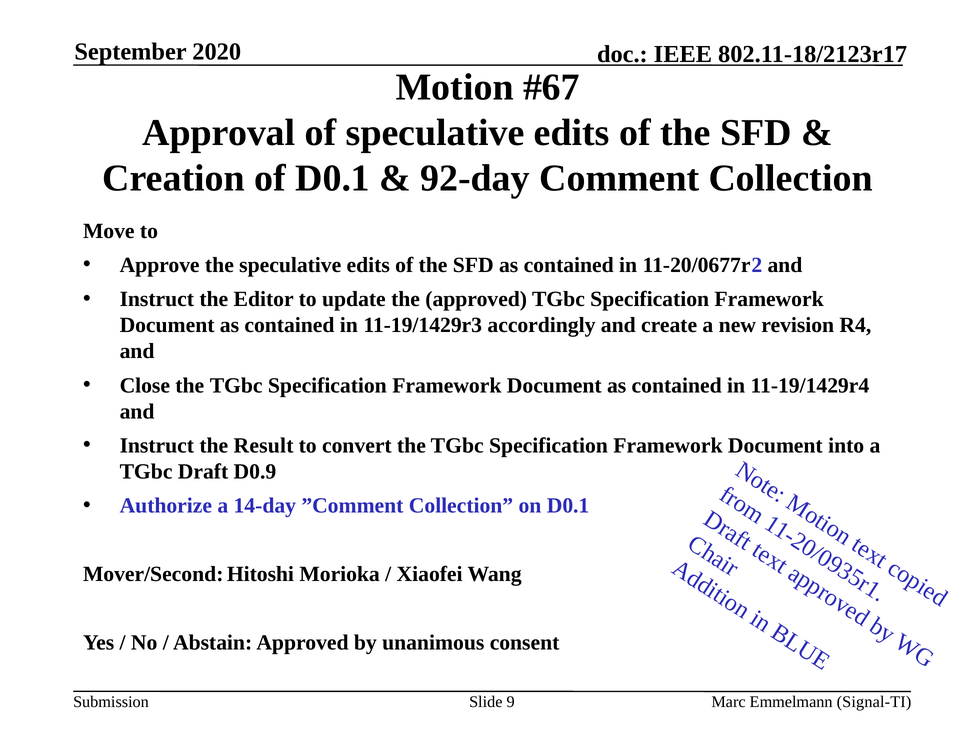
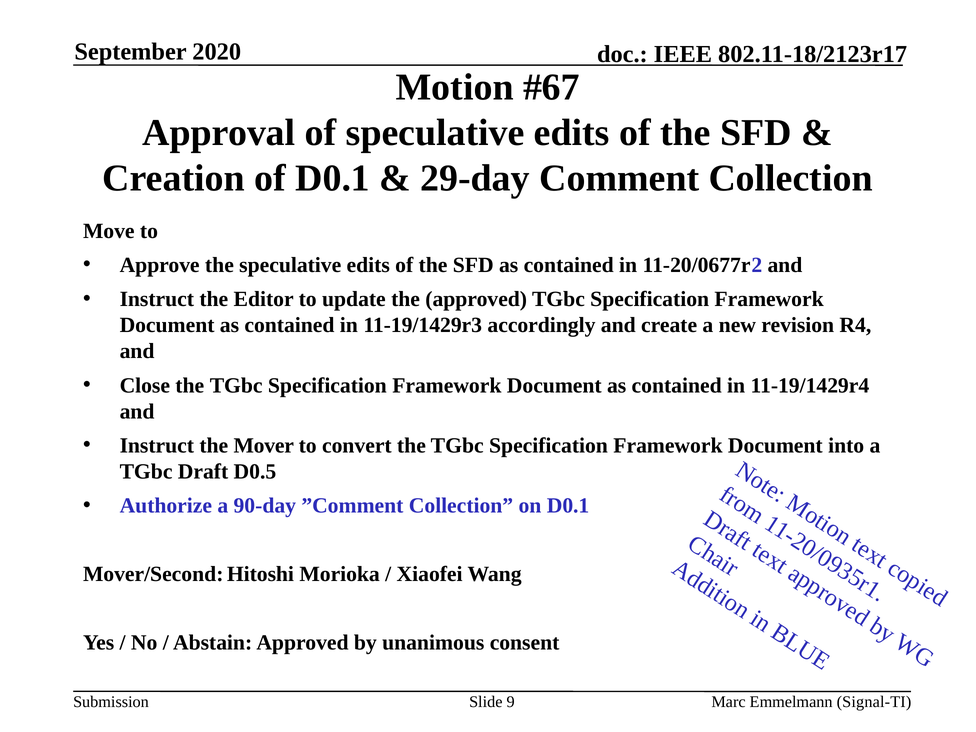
92-day: 92-day -> 29-day
Result: Result -> Mover
D0.9: D0.9 -> D0.5
14-day: 14-day -> 90-day
